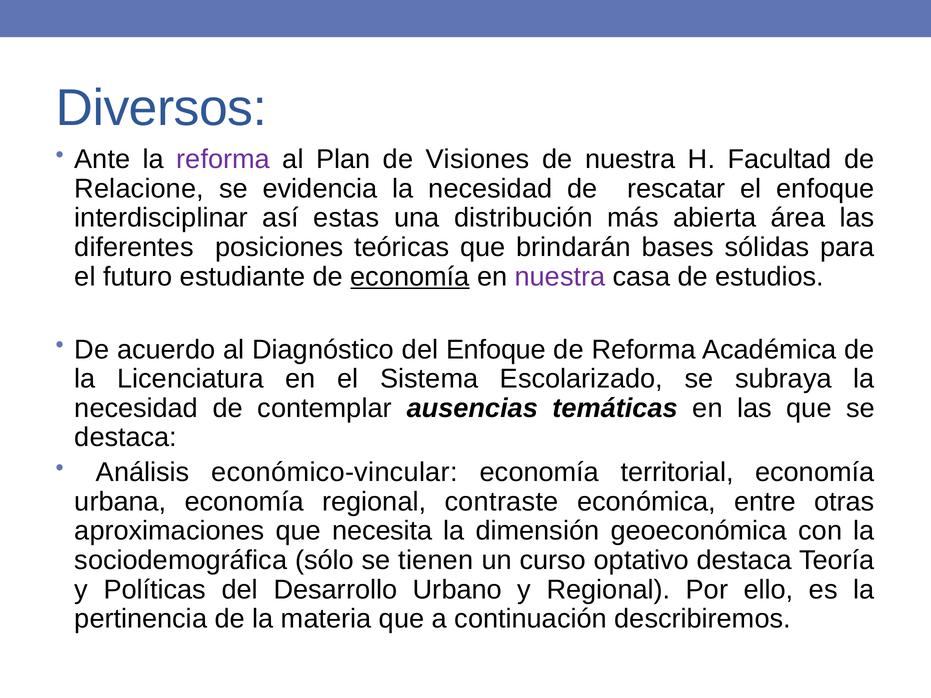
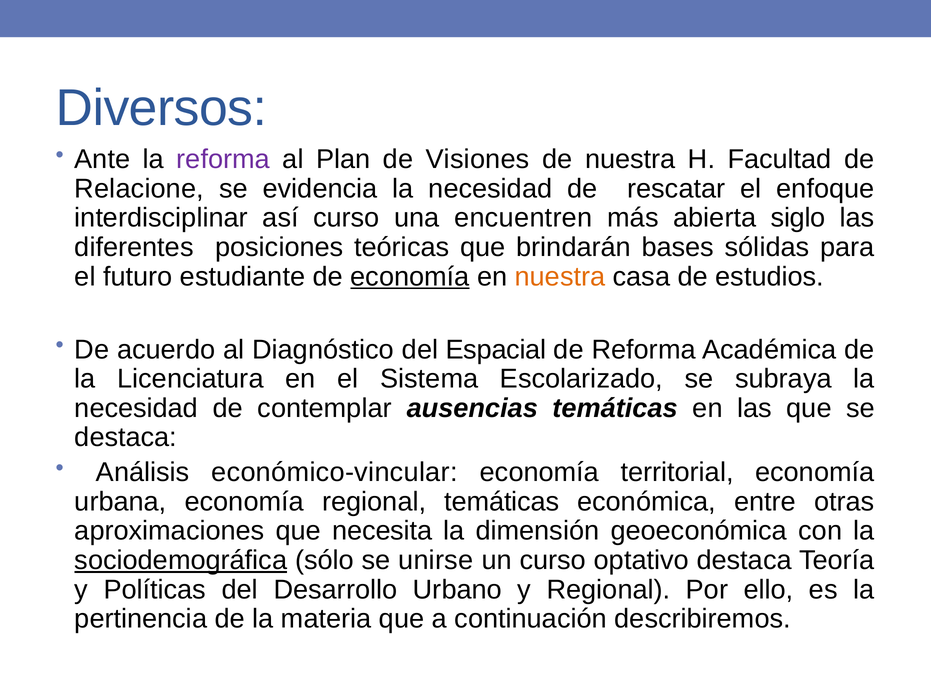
así estas: estas -> curso
distribución: distribución -> encuentren
área: área -> siglo
nuestra at (560, 277) colour: purple -> orange
del Enfoque: Enfoque -> Espacial
regional contraste: contraste -> temáticas
sociodemográfica underline: none -> present
tienen: tienen -> unirse
